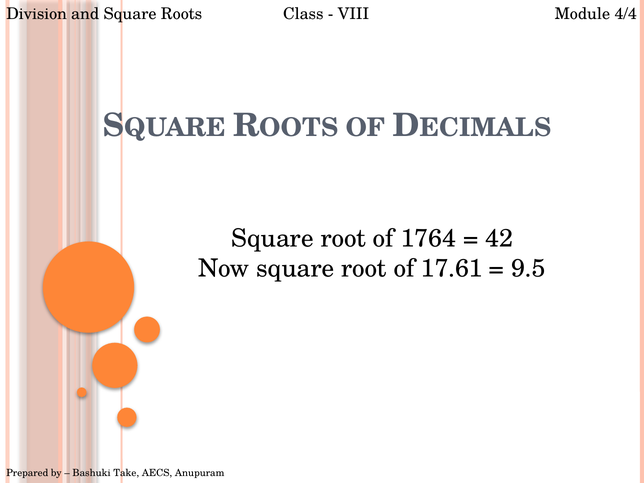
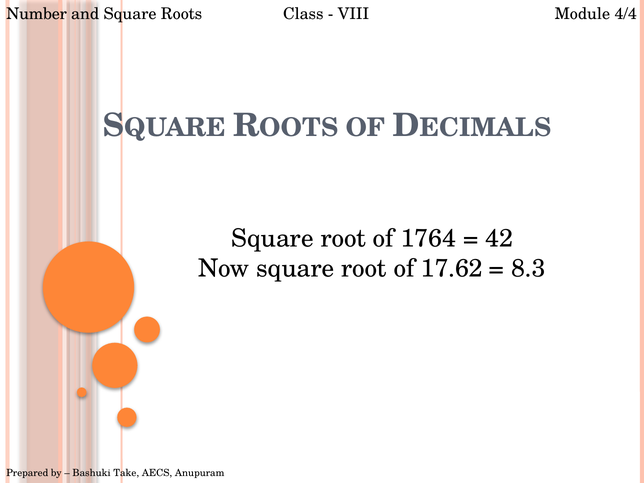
Division: Division -> Number
17.61: 17.61 -> 17.62
9.5: 9.5 -> 8.3
